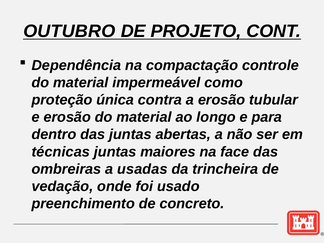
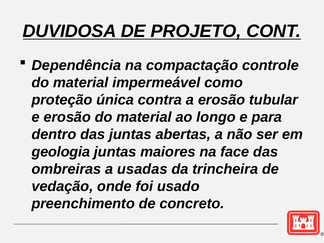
OUTUBRO: OUTUBRO -> DUVIDOSA
técnicas: técnicas -> geologia
